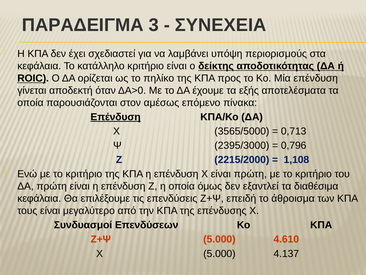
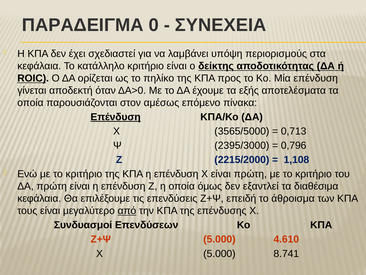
3: 3 -> 0
από underline: none -> present
4.137: 4.137 -> 8.741
